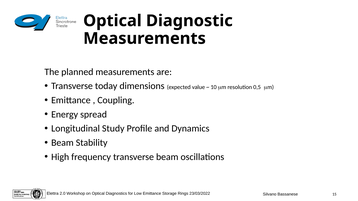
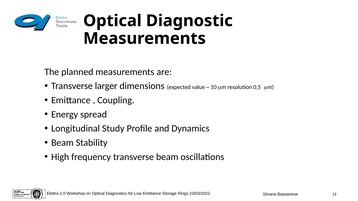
today: today -> larger
